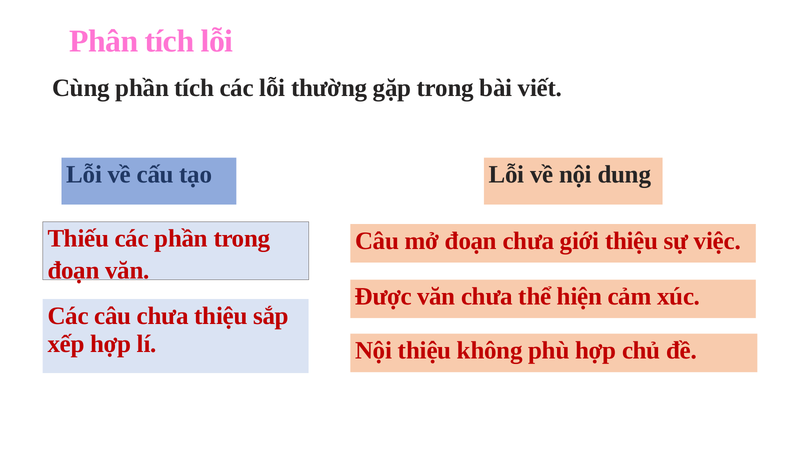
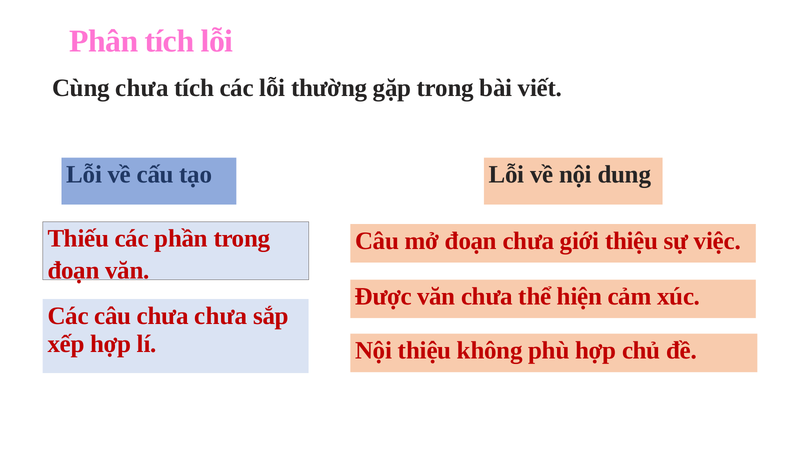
Cùng phần: phần -> chưa
chưa thiệu: thiệu -> chưa
